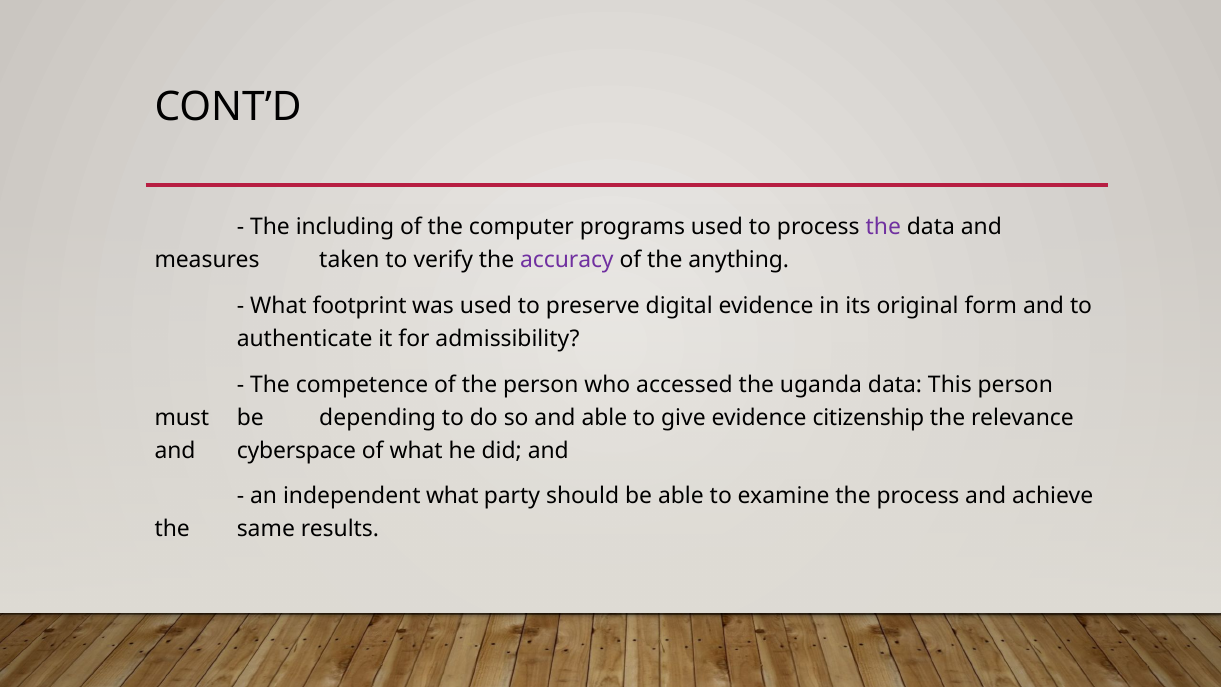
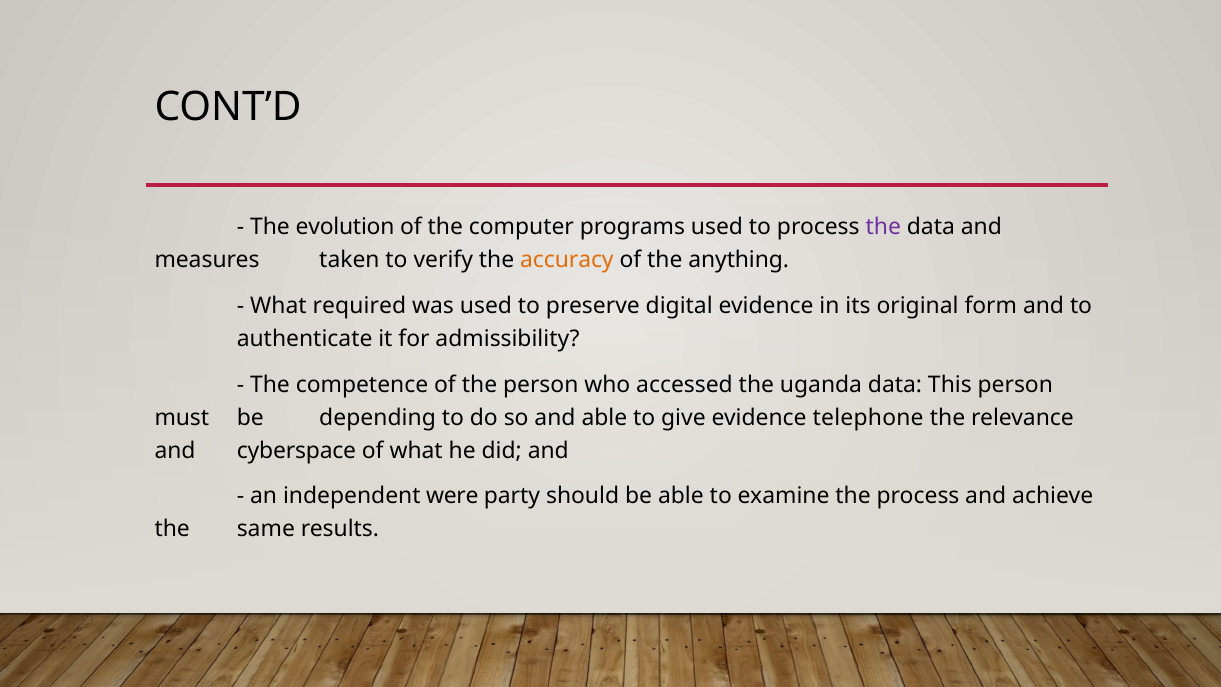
including: including -> evolution
accuracy colour: purple -> orange
footprint: footprint -> required
citizenship: citizenship -> telephone
independent what: what -> were
